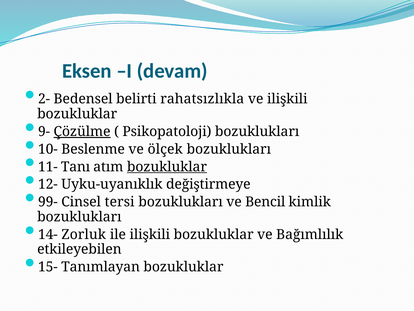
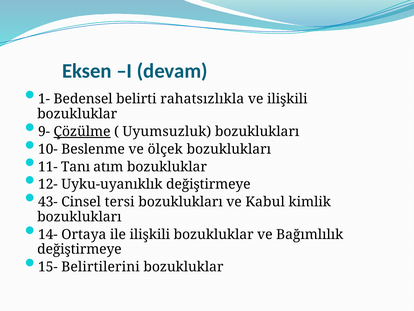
2-: 2- -> 1-
Psikopatoloji: Psikopatoloji -> Uyumsuzluk
bozukluklar at (167, 167) underline: present -> none
99-: 99- -> 43-
Bencil: Bencil -> Kabul
Zorluk: Zorluk -> Ortaya
etkileyebilen at (79, 249): etkileyebilen -> değiştirmeye
Tanımlayan: Tanımlayan -> Belirtilerini
